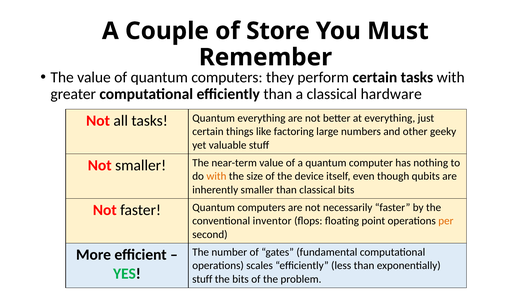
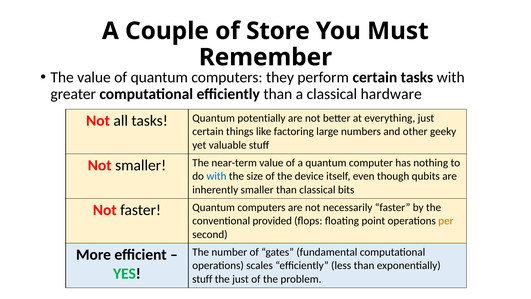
Quantum everything: everything -> potentially
with at (216, 176) colour: orange -> blue
inventor: inventor -> provided
the bits: bits -> just
